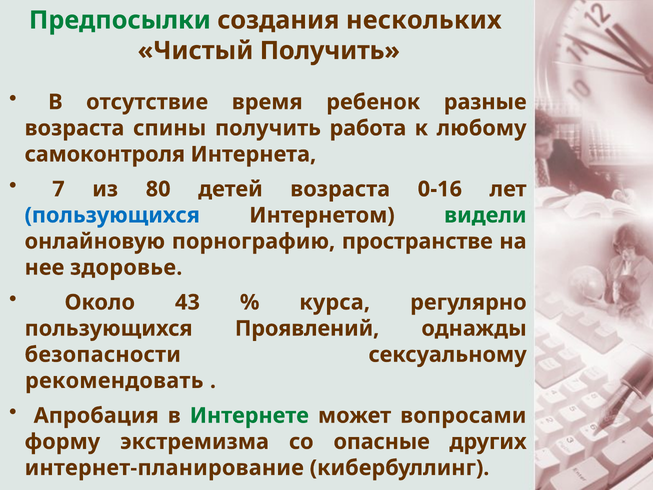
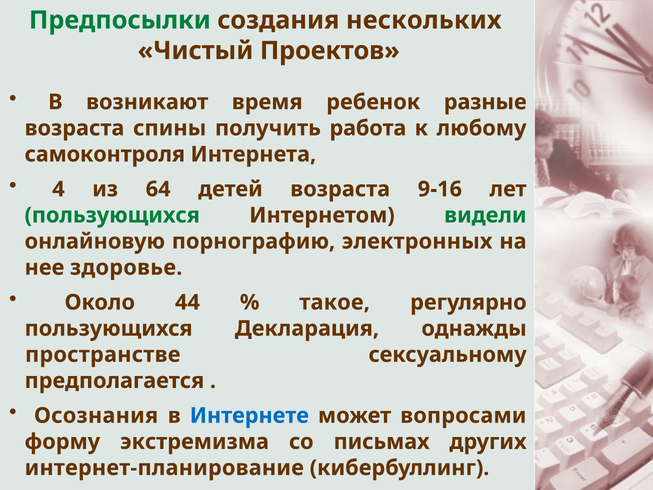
Чистый Получить: Получить -> Проектов
отсутствие: отсутствие -> возникают
7: 7 -> 4
80: 80 -> 64
0-16: 0-16 -> 9-16
пользующихся at (112, 215) colour: blue -> green
пространстве: пространстве -> электронных
43: 43 -> 44
курса: курса -> такое
Проявлений: Проявлений -> Декларация
безопасности: безопасности -> пространстве
рекомендовать: рекомендовать -> предполагается
Апробация: Апробация -> Осознания
Интернете colour: green -> blue
опасные: опасные -> письмах
